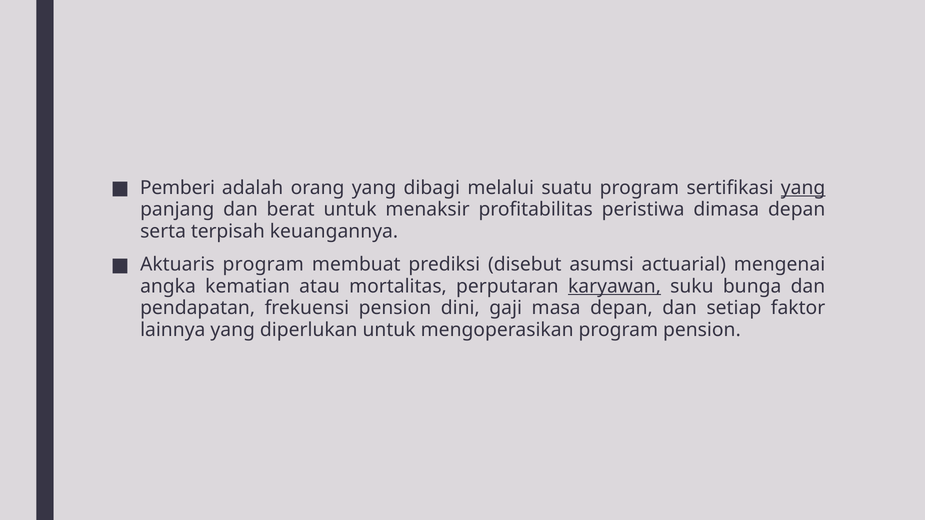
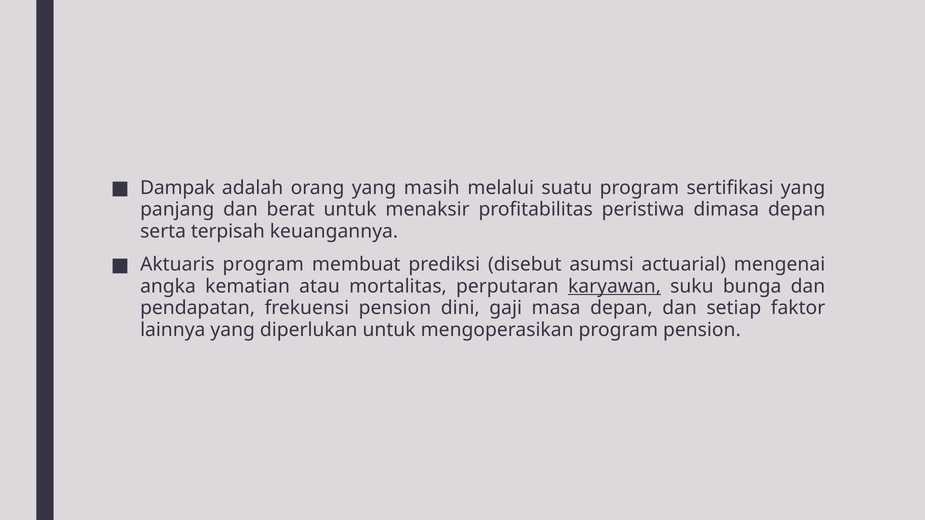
Pemberi: Pemberi -> Dampak
dibagi: dibagi -> masih
yang at (803, 188) underline: present -> none
